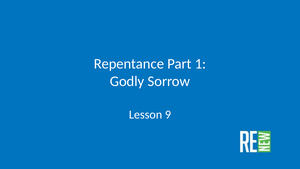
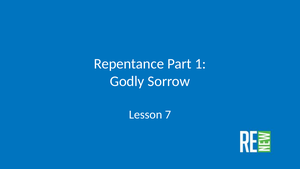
9: 9 -> 7
